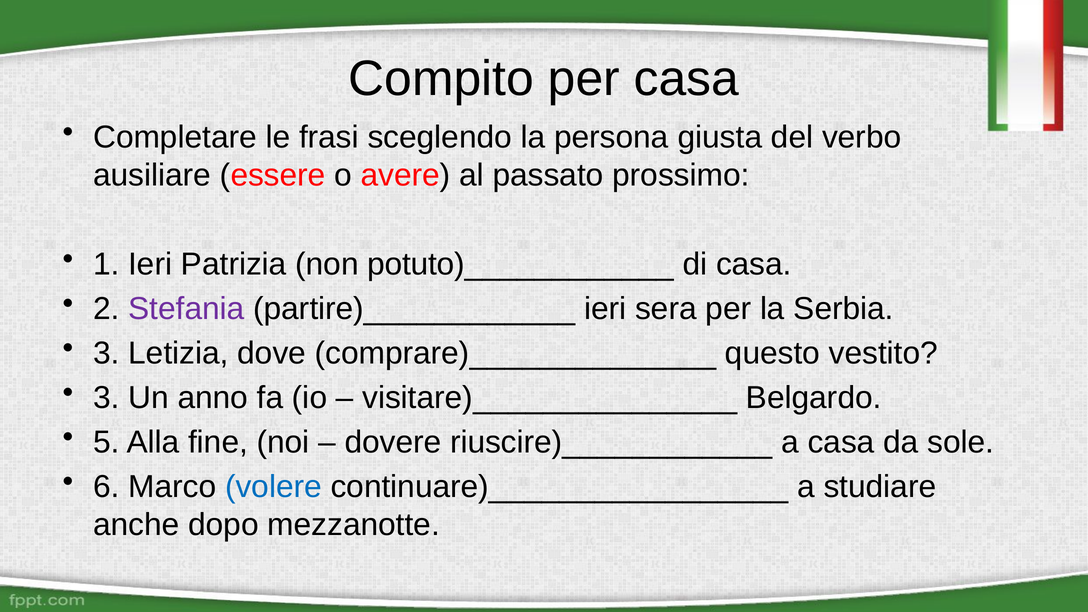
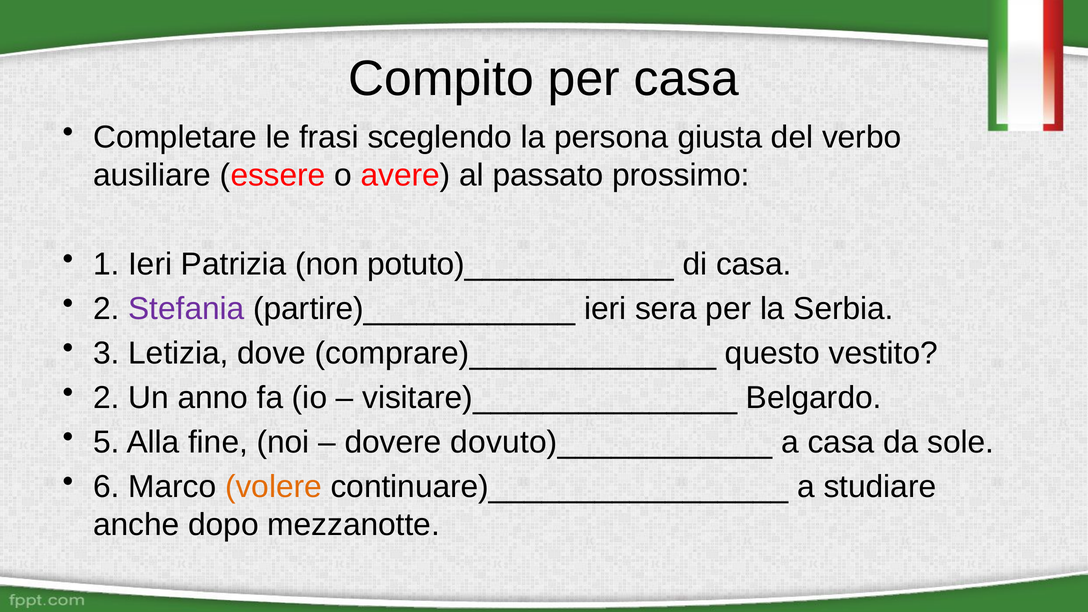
3 at (106, 398): 3 -> 2
riuscire)____________: riuscire)____________ -> dovuto)____________
volere colour: blue -> orange
